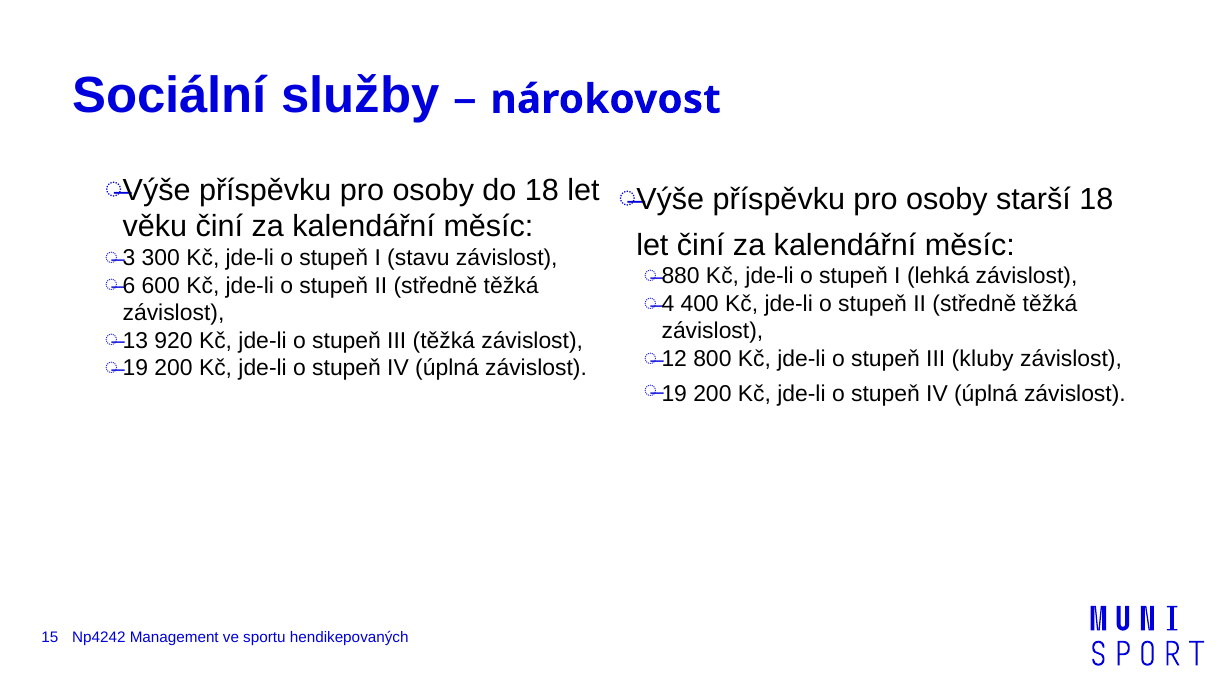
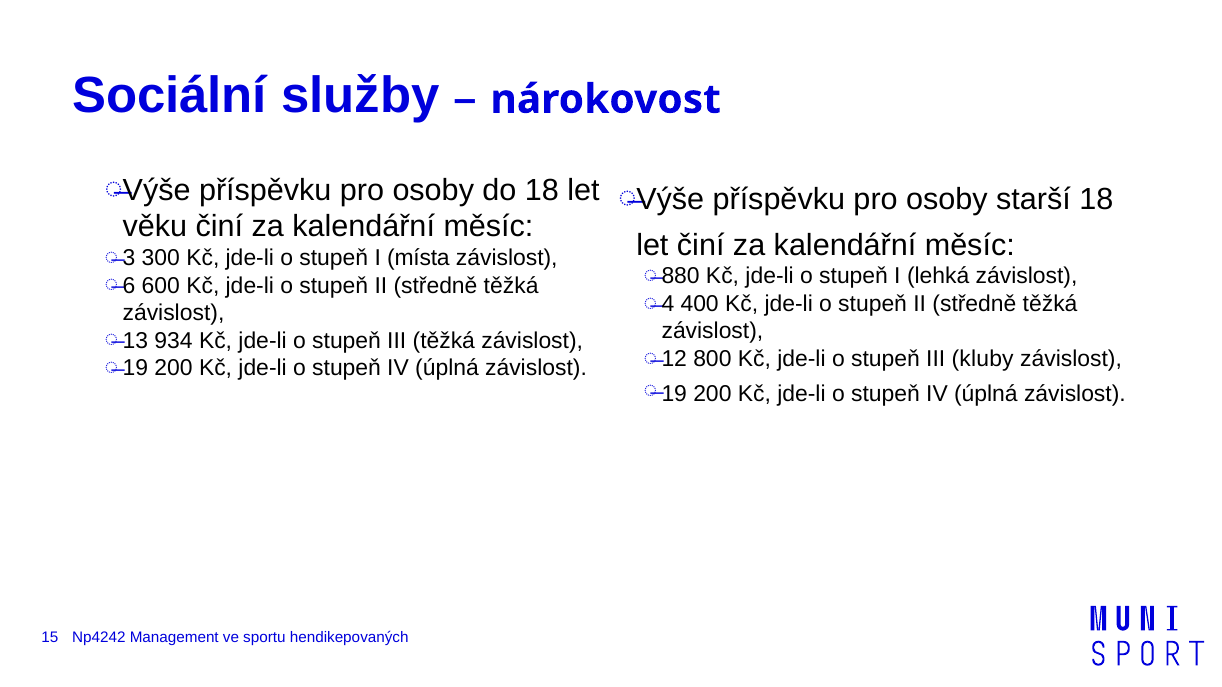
stavu: stavu -> místa
920: 920 -> 934
